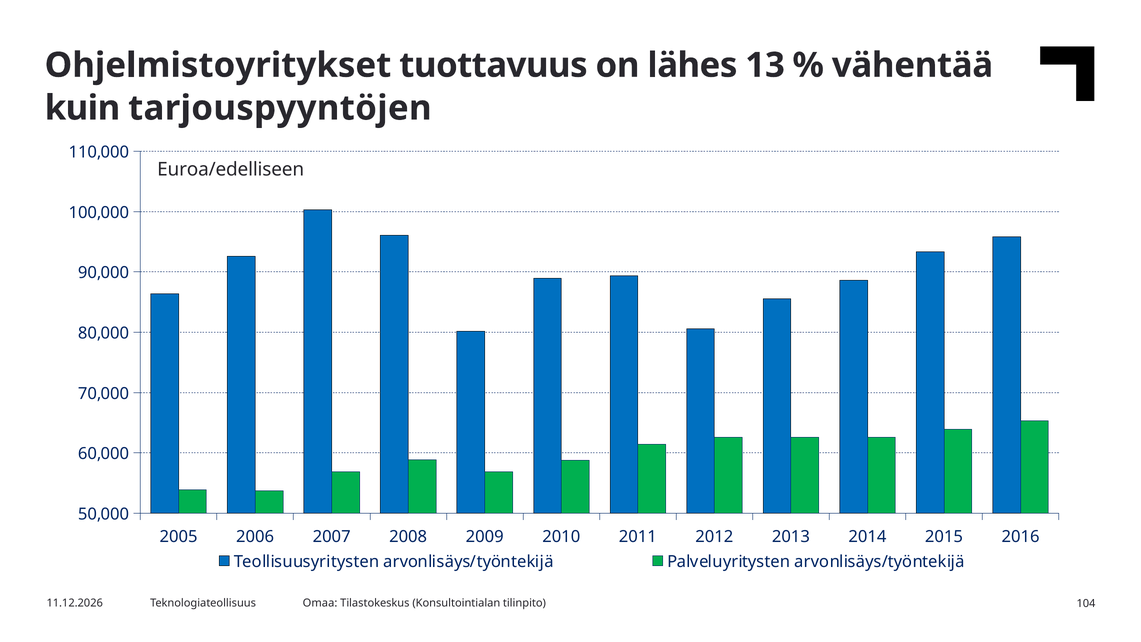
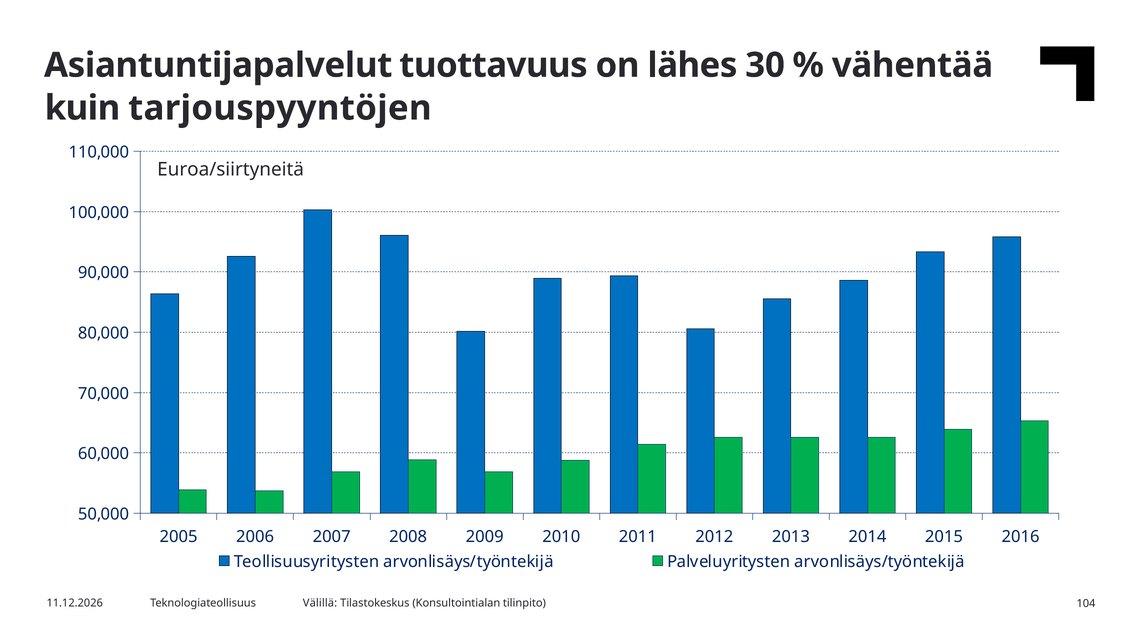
Ohjelmistoyritykset: Ohjelmistoyritykset -> Asiantuntijapalvelut
13: 13 -> 30
Euroa/edelliseen: Euroa/edelliseen -> Euroa/siirtyneitä
Omaa: Omaa -> Välillä
